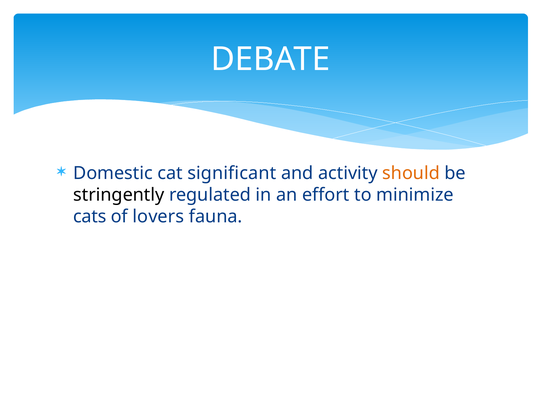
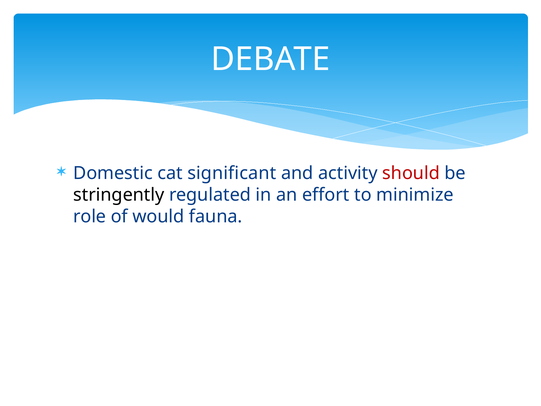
should colour: orange -> red
cats: cats -> role
lovers: lovers -> would
